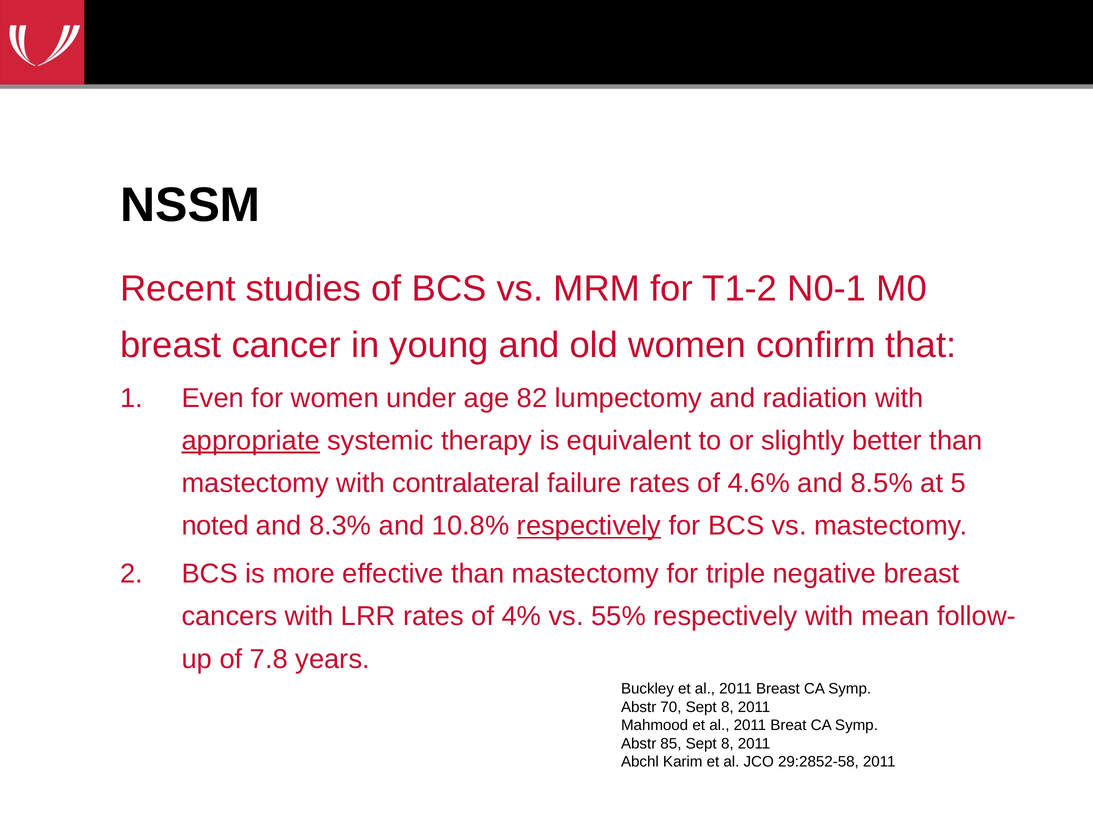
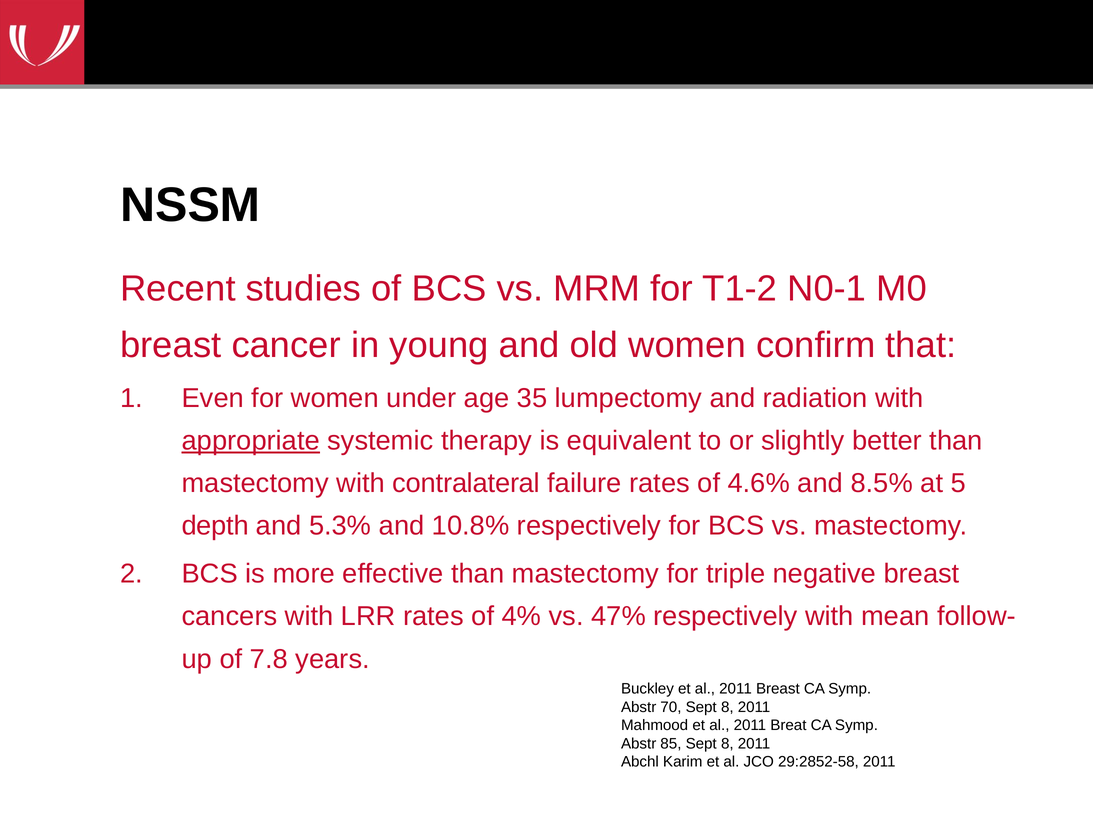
82: 82 -> 35
noted: noted -> depth
8.3%: 8.3% -> 5.3%
respectively at (589, 526) underline: present -> none
55%: 55% -> 47%
